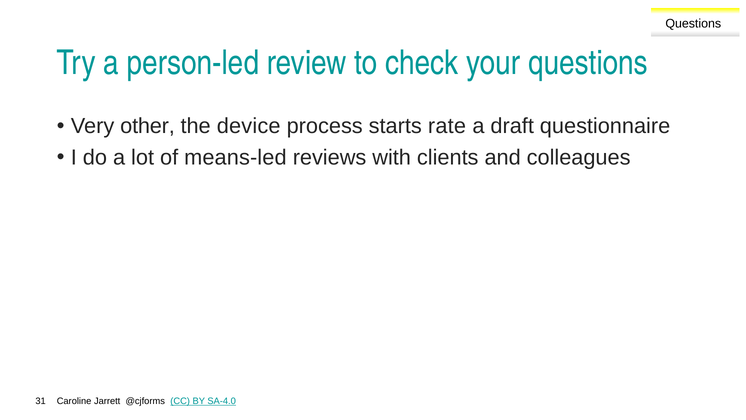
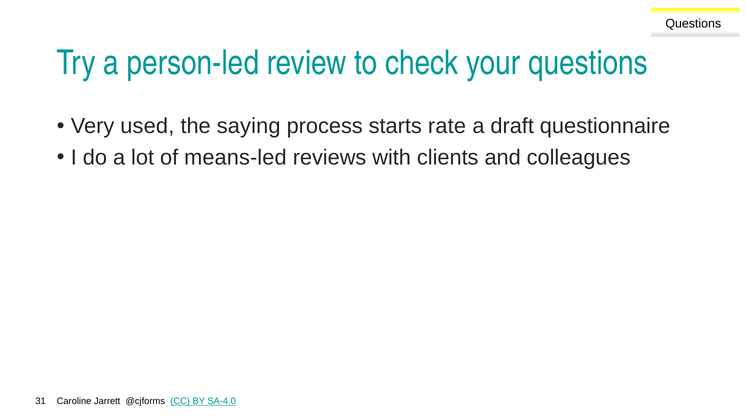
other: other -> used
device: device -> saying
